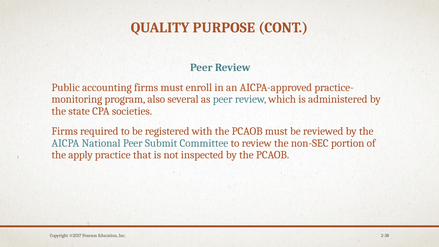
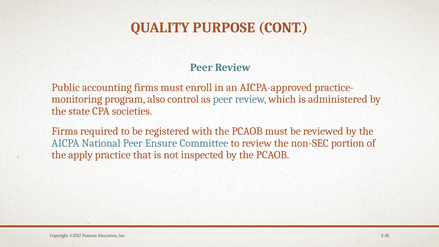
several: several -> control
Submit: Submit -> Ensure
